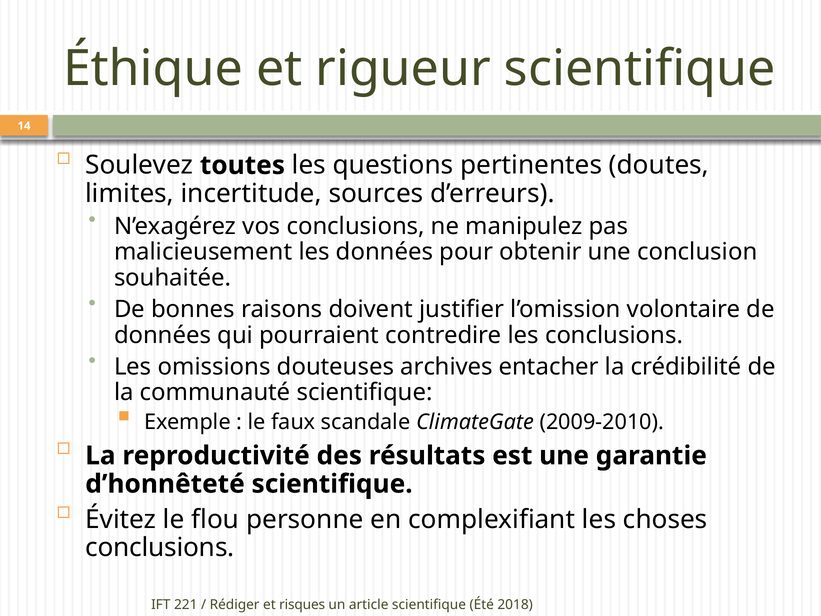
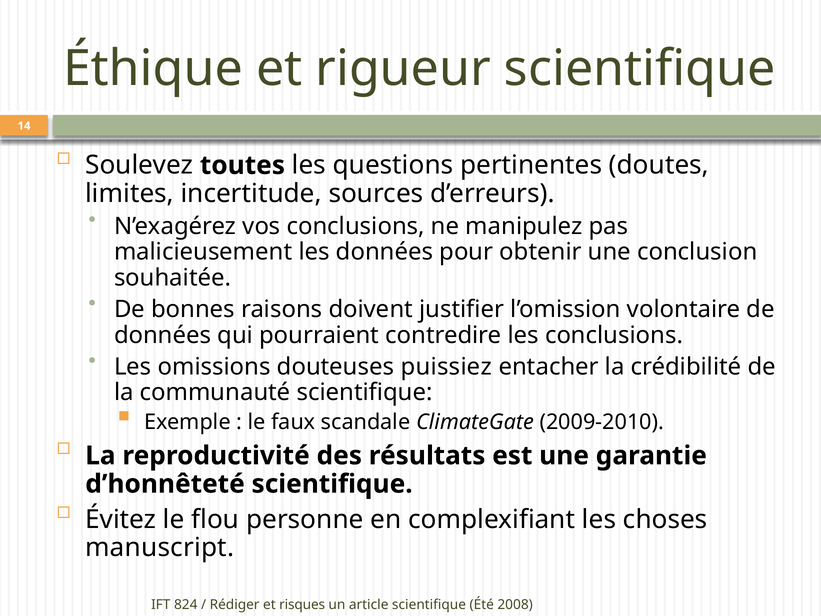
archives: archives -> puissiez
conclusions at (160, 548): conclusions -> manuscript
221: 221 -> 824
2018: 2018 -> 2008
